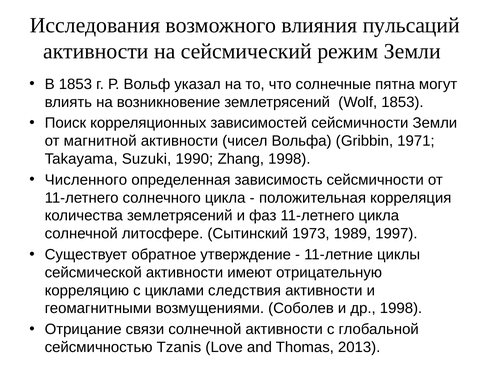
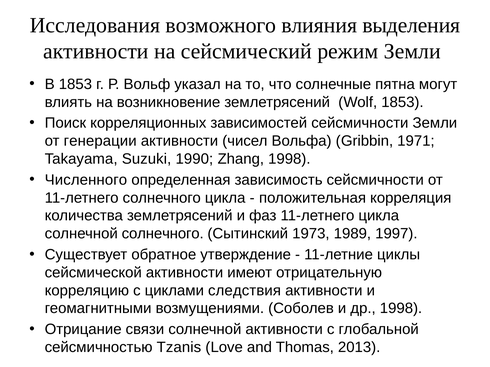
пульсаций: пульсаций -> выделения
магнитной: магнитной -> генерации
солнечной литосфере: литосфере -> солнечного
